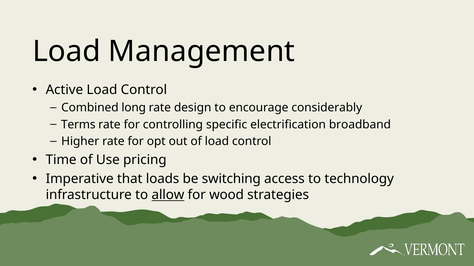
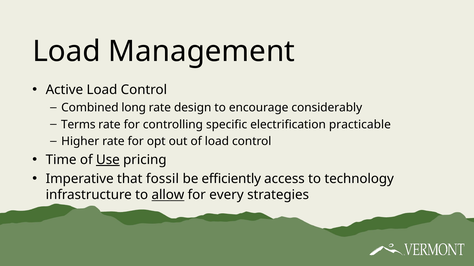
broadband: broadband -> practicable
Use underline: none -> present
loads: loads -> fossil
switching: switching -> efficiently
wood: wood -> every
